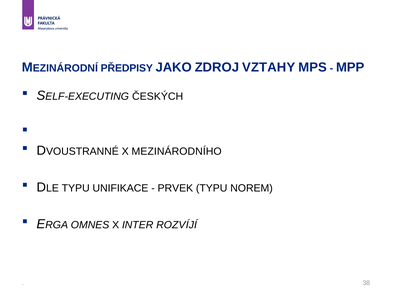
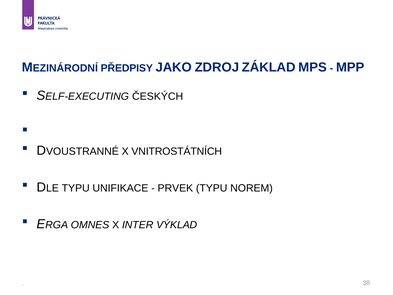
VZTAHY: VZTAHY -> ZÁKLAD
MEZINÁRODNÍHO: MEZINÁRODNÍHO -> VNITROSTÁTNÍCH
ROZVÍJÍ: ROZVÍJÍ -> VÝKLAD
